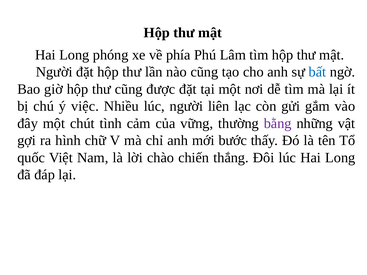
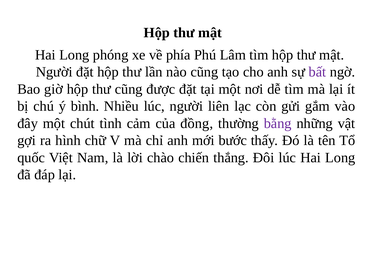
bất colour: blue -> purple
việc: việc -> bình
vững: vững -> đồng
